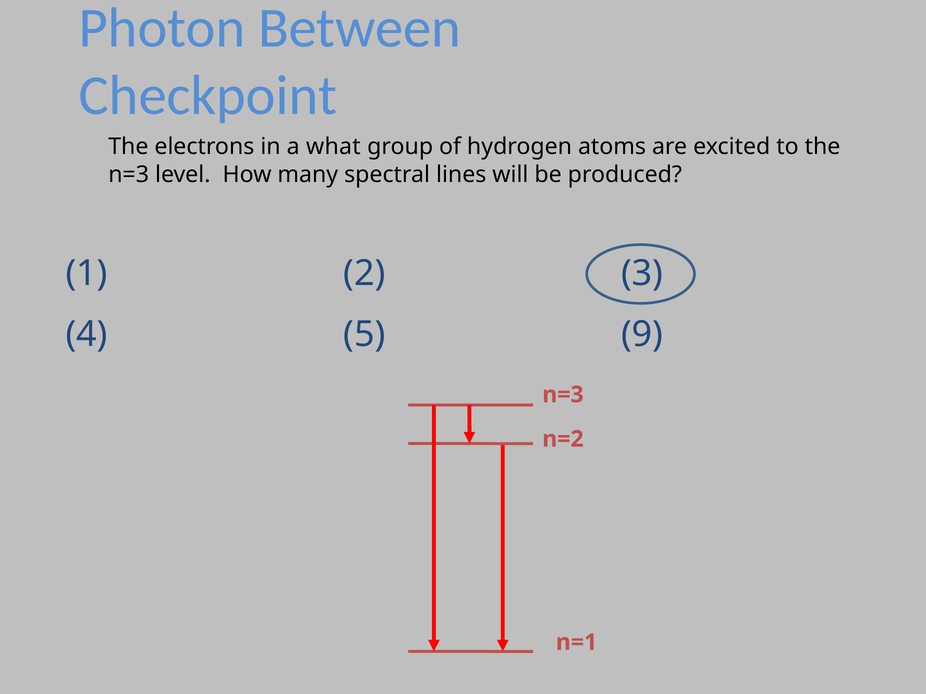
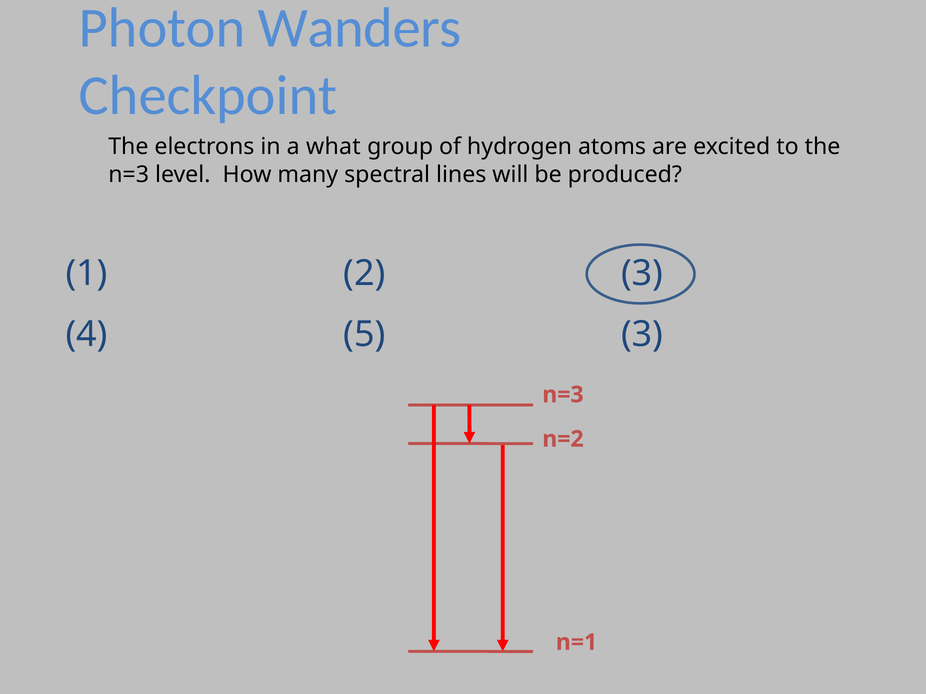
Between: Between -> Wanders
5 9: 9 -> 3
